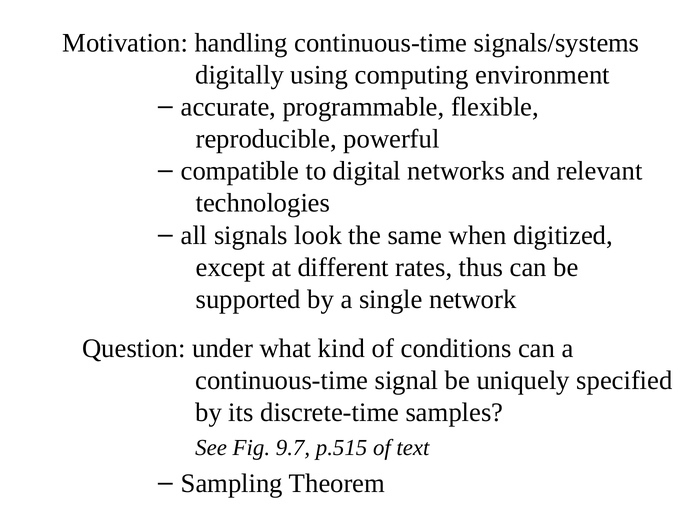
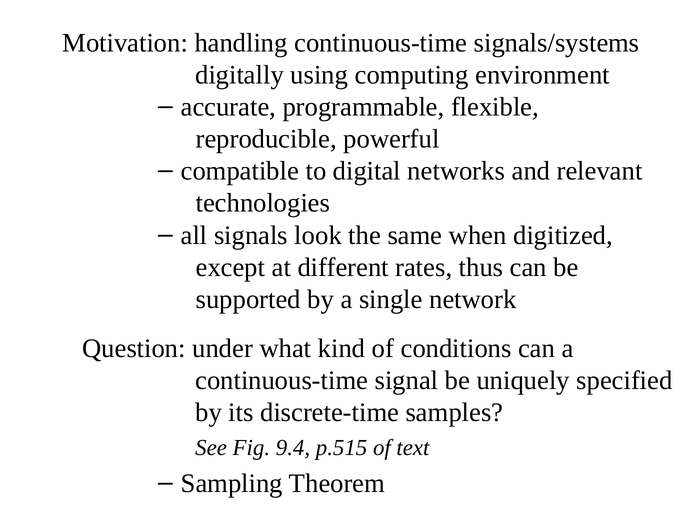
9.7: 9.7 -> 9.4
